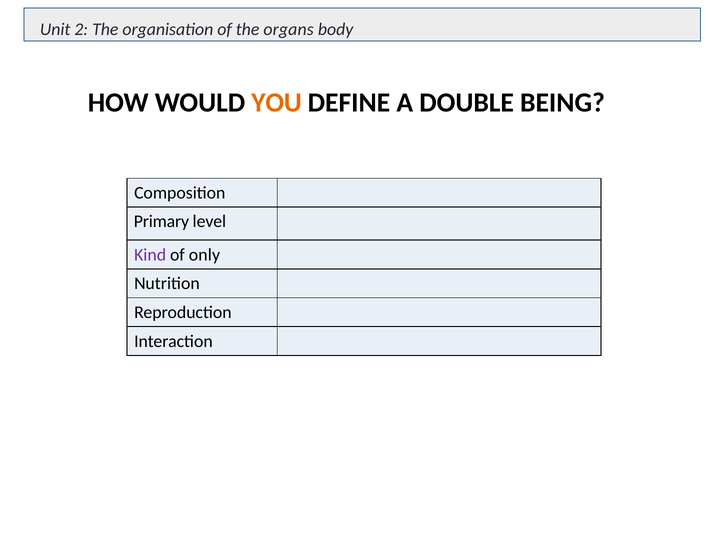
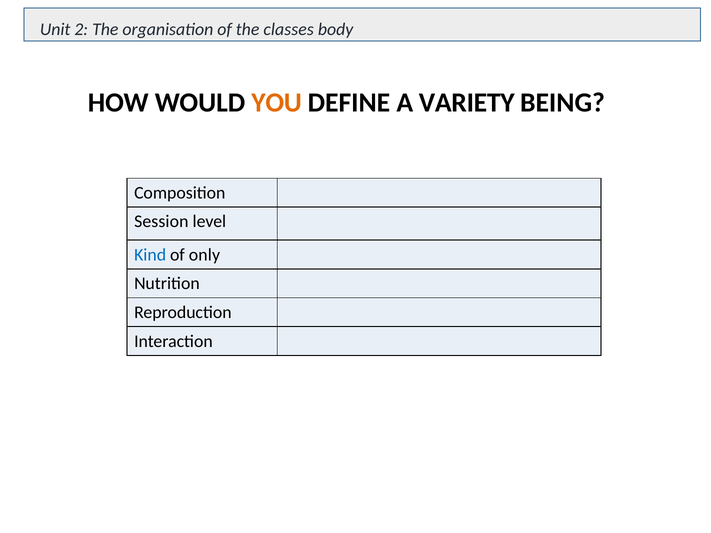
organs: organs -> classes
DOUBLE: DOUBLE -> VARIETY
Primary: Primary -> Session
Kind colour: purple -> blue
